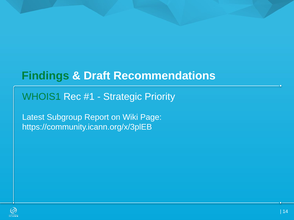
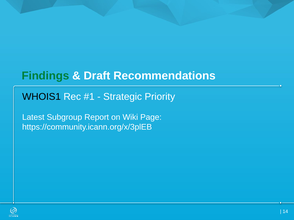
WHOIS1 colour: green -> black
